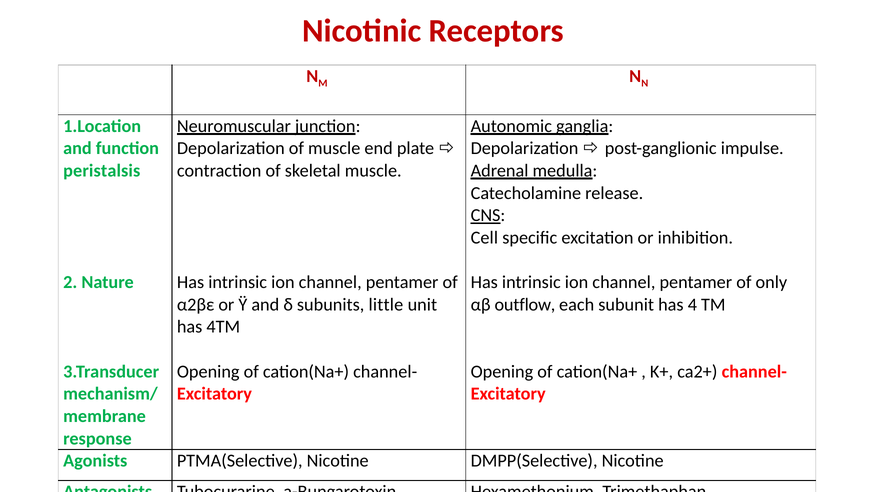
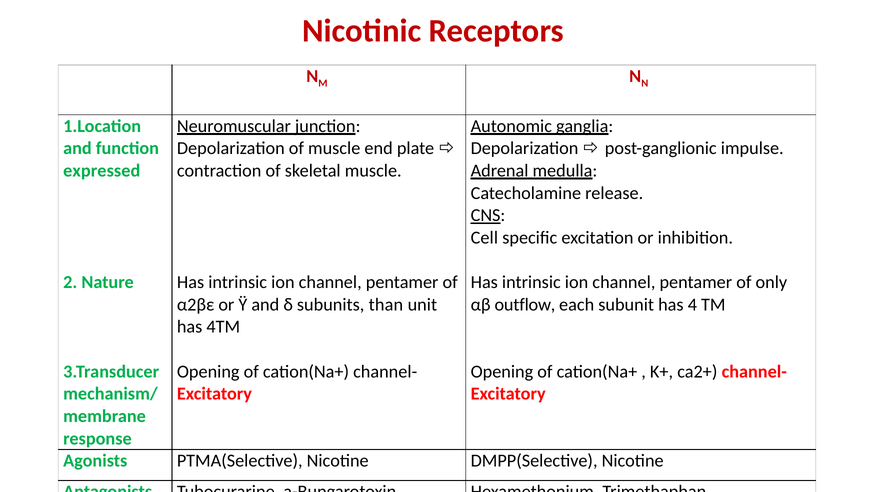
peristalsis: peristalsis -> expressed
little: little -> than
